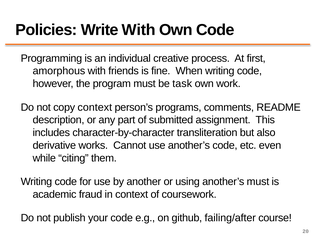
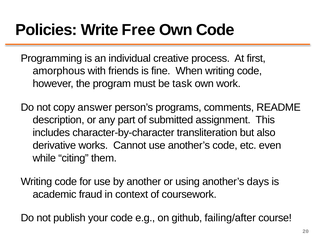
Write With: With -> Free
copy context: context -> answer
another’s must: must -> days
